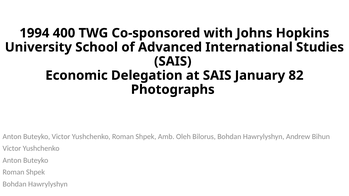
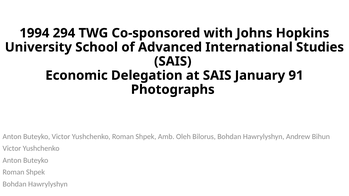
400: 400 -> 294
82: 82 -> 91
